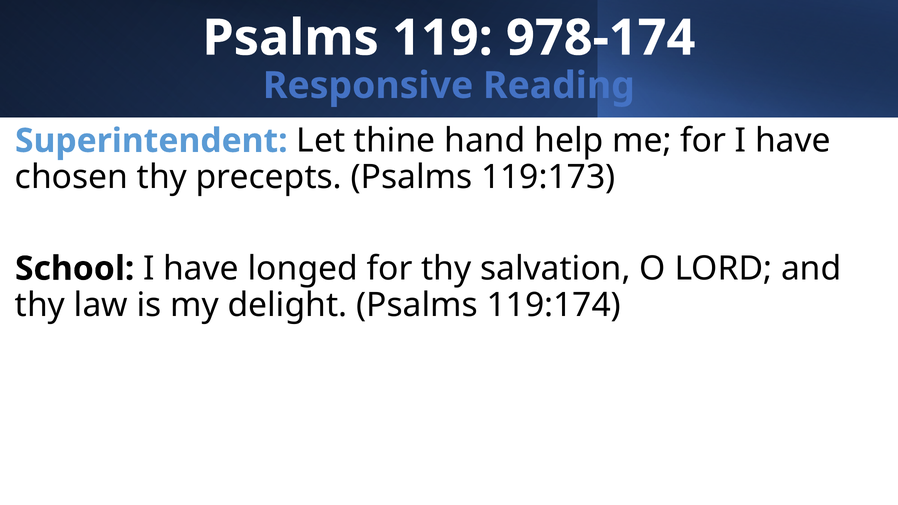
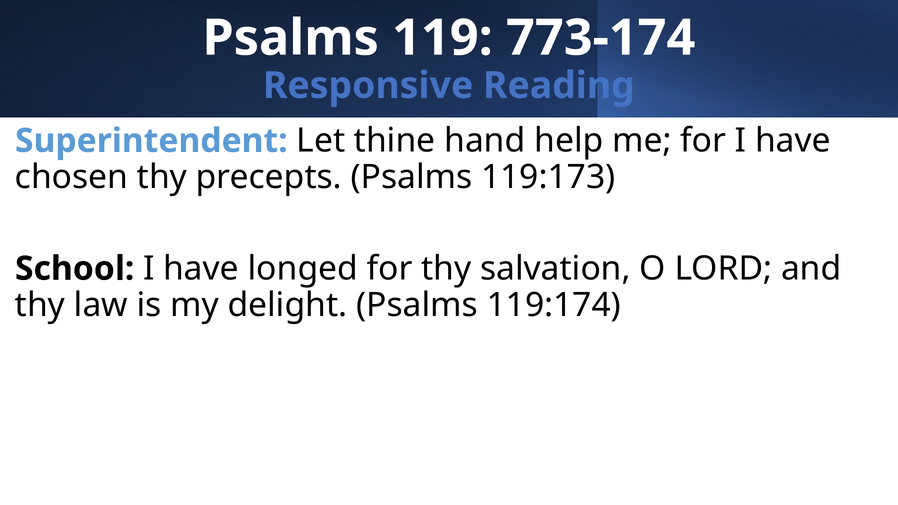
978-174: 978-174 -> 773-174
